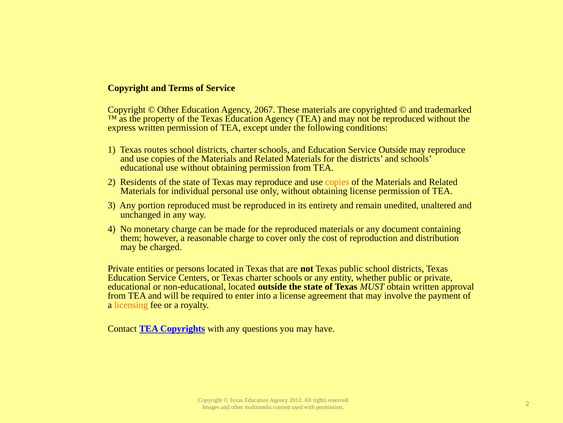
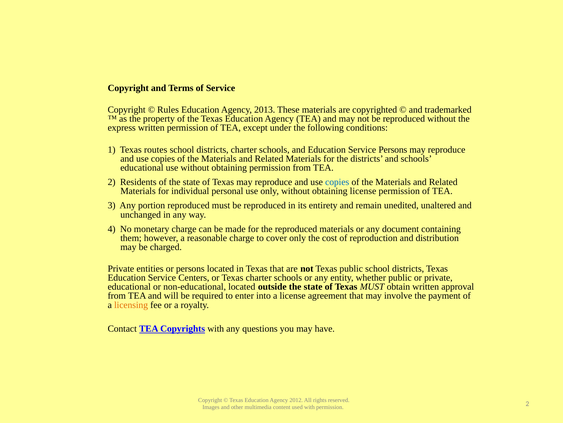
Other at (168, 110): Other -> Rules
2067: 2067 -> 2013
Service Outside: Outside -> Persons
copies at (337, 182) colour: orange -> blue
